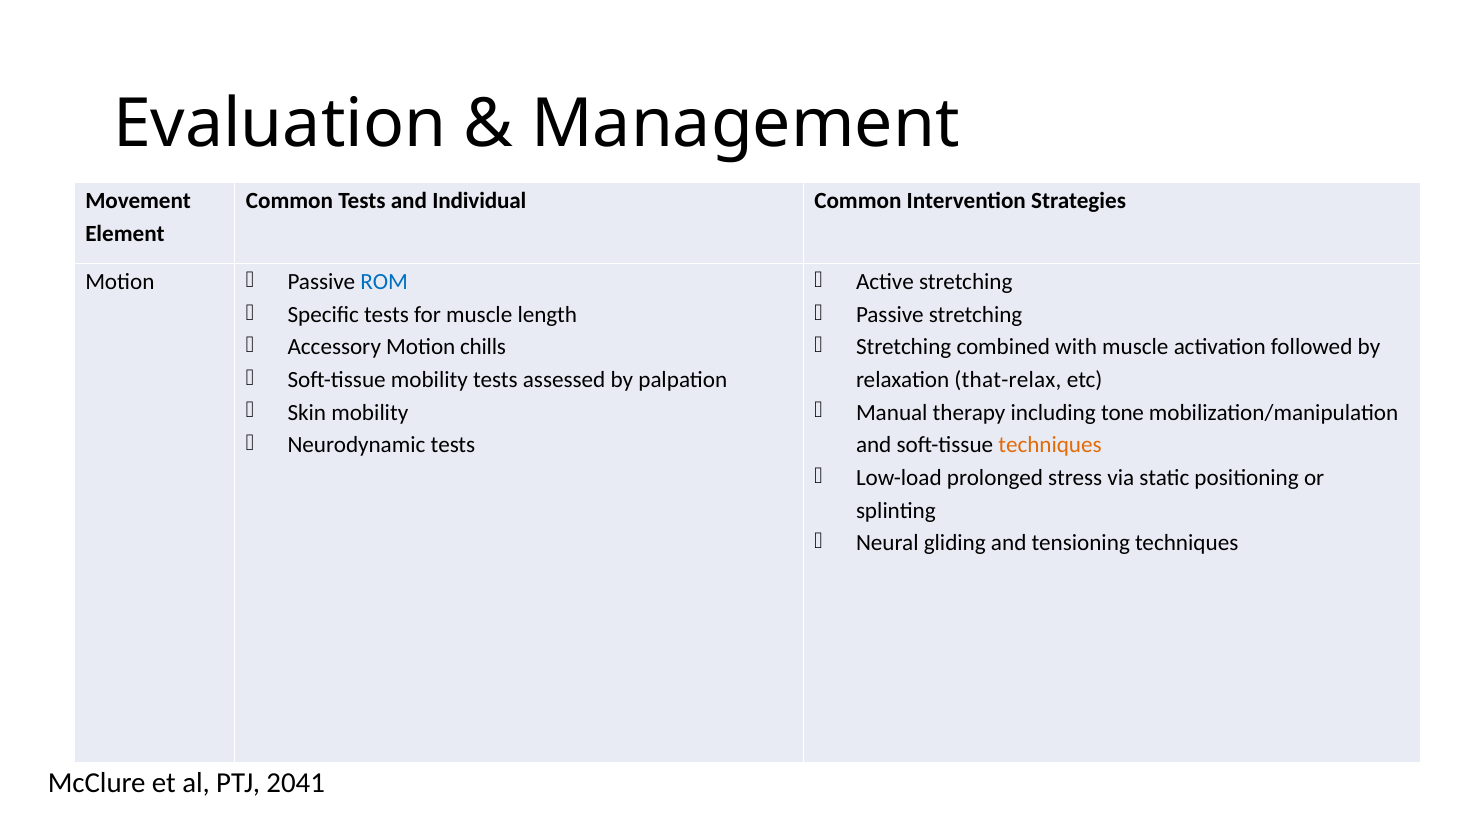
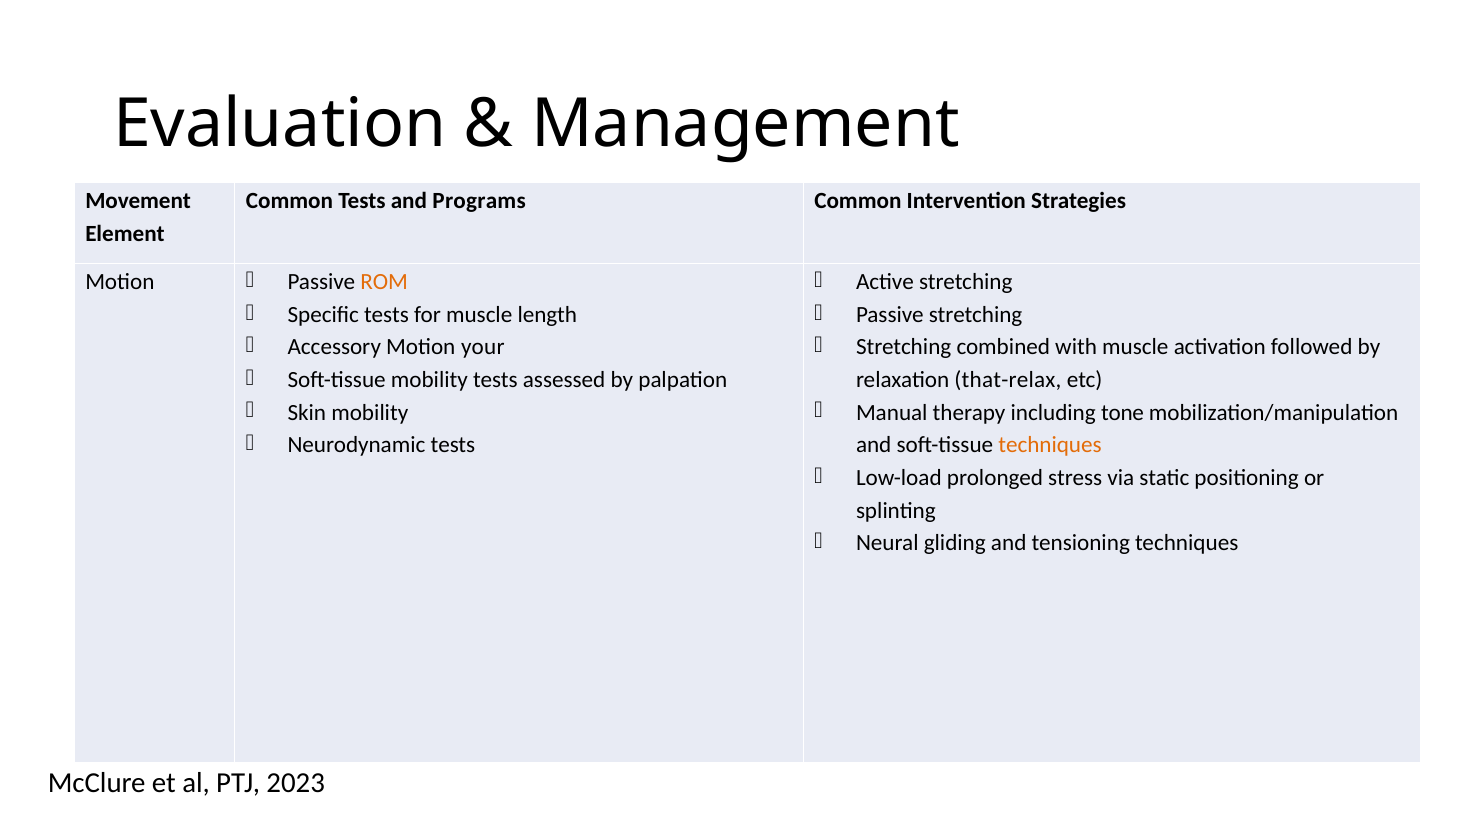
Individual: Individual -> Programs
ROM colour: blue -> orange
chills: chills -> your
2041: 2041 -> 2023
